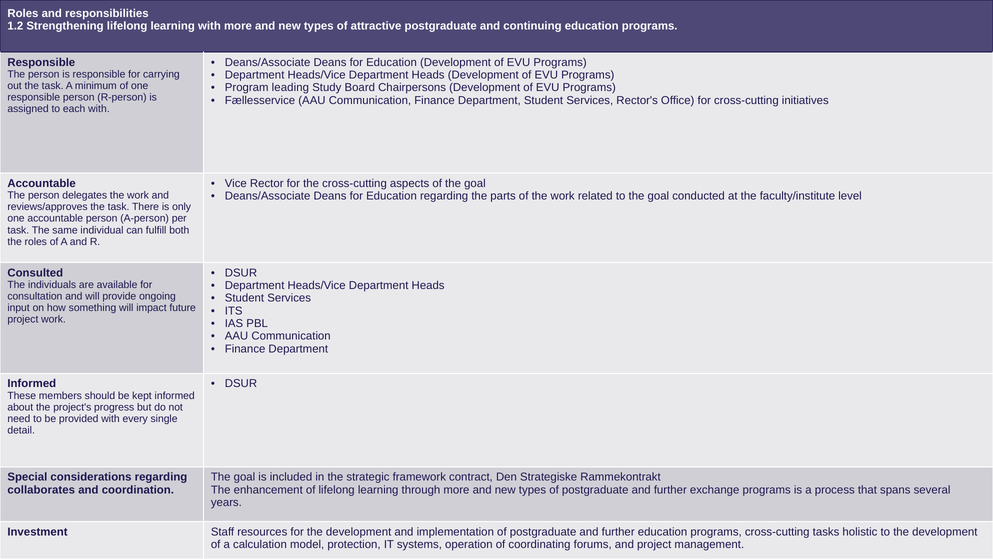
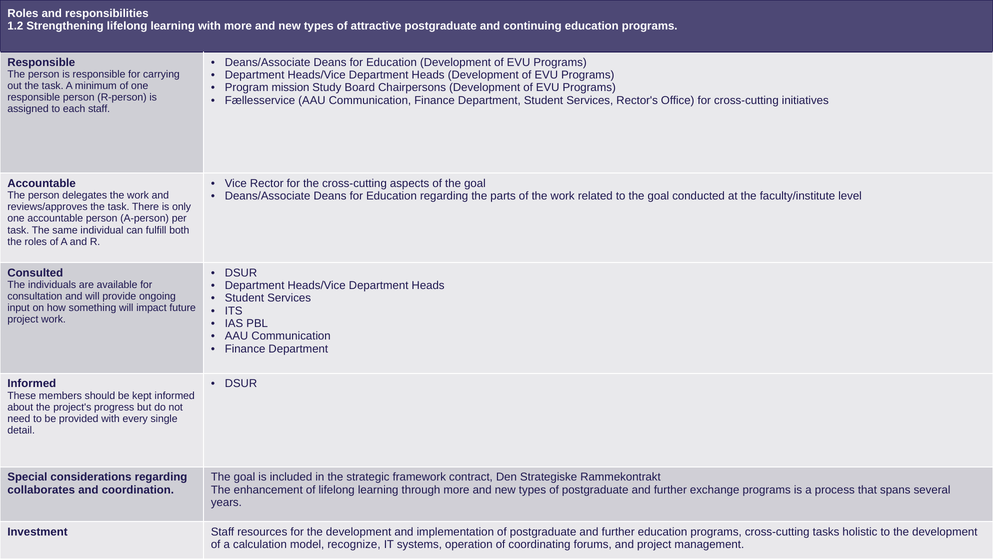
leading: leading -> mission
each with: with -> staff
protection: protection -> recognize
